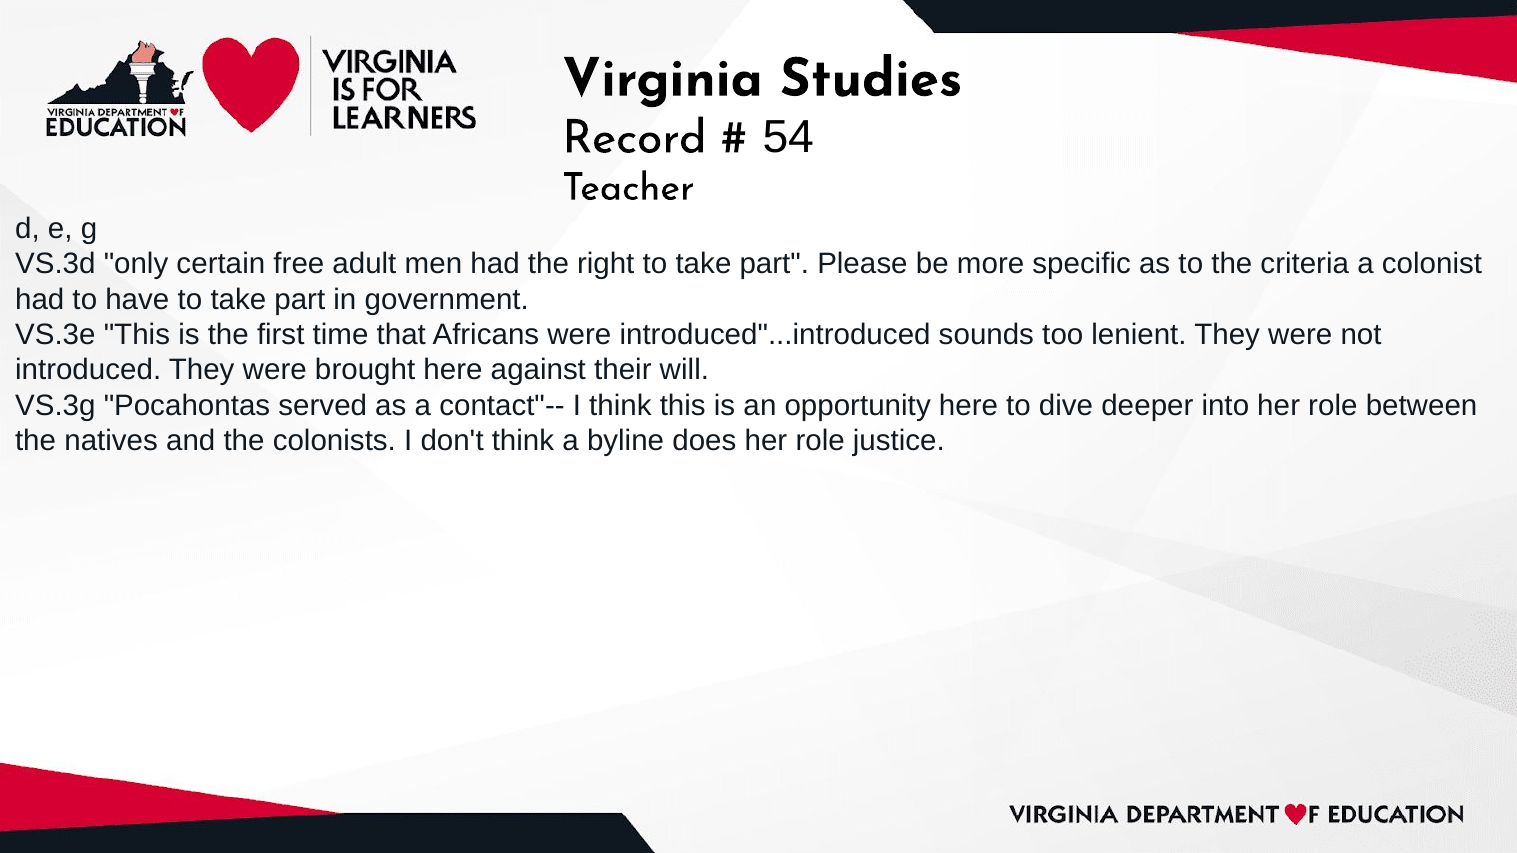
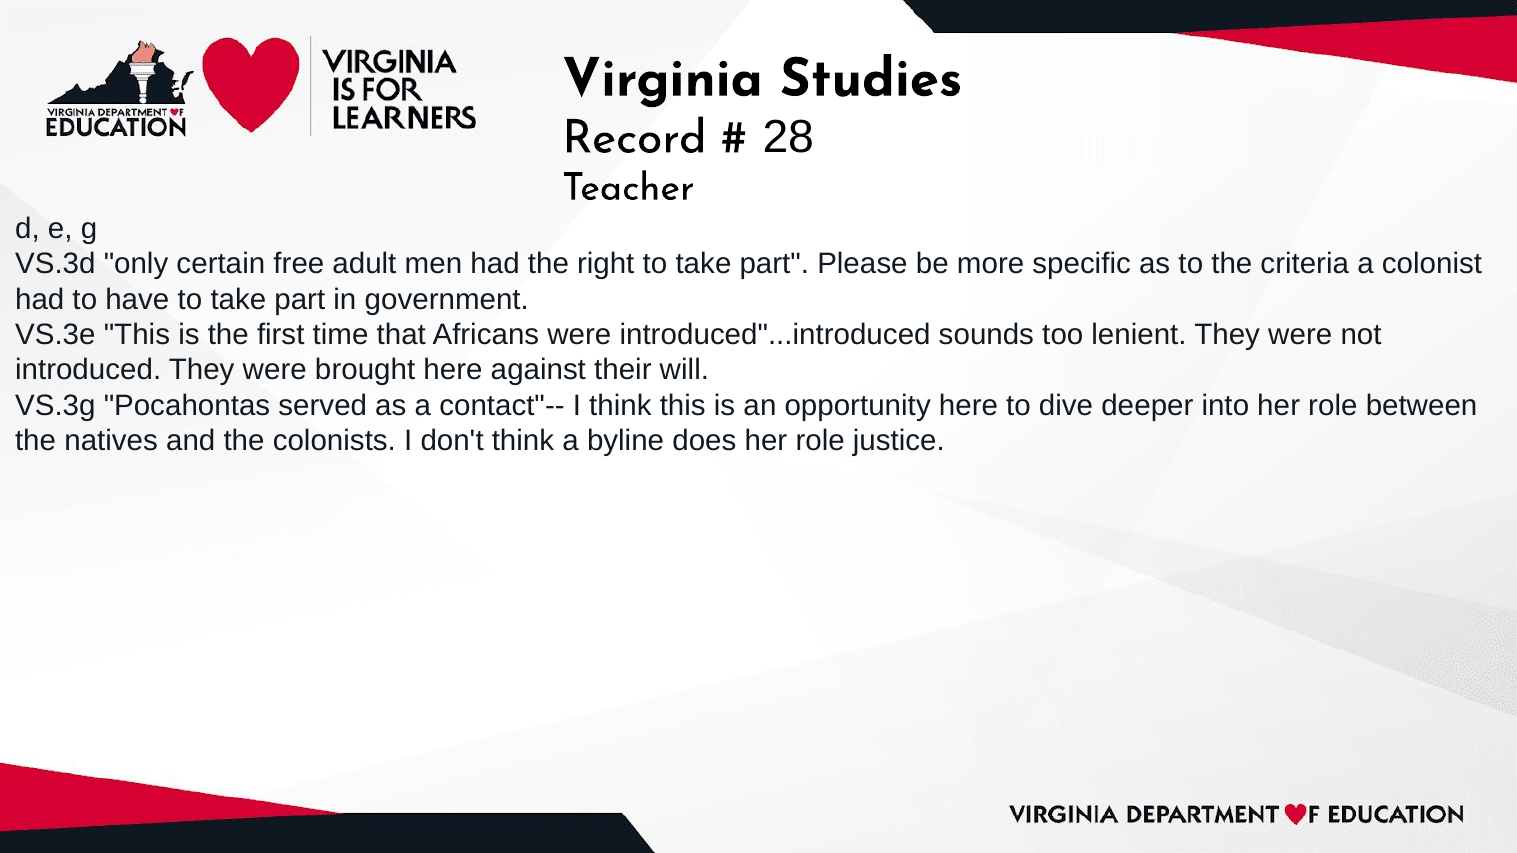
54: 54 -> 28
